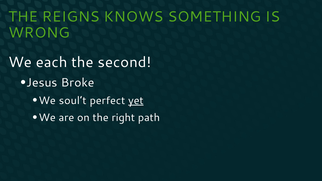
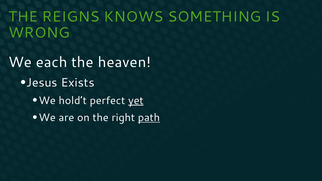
second: second -> heaven
Broke: Broke -> Exists
soul’t: soul’t -> hold’t
path underline: none -> present
